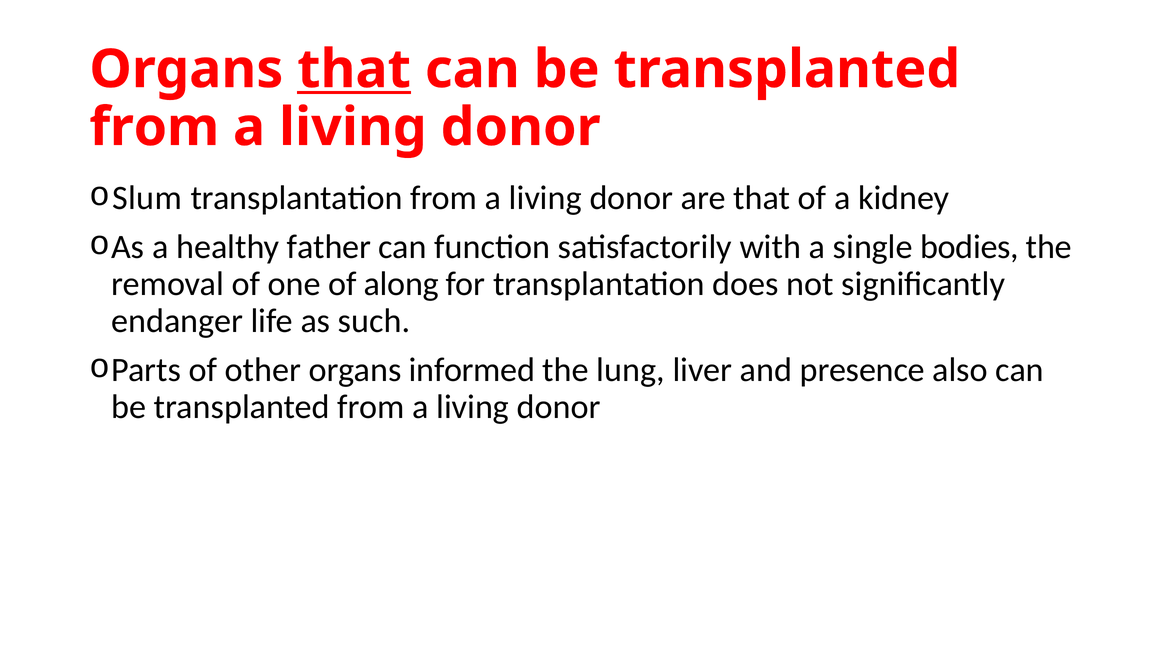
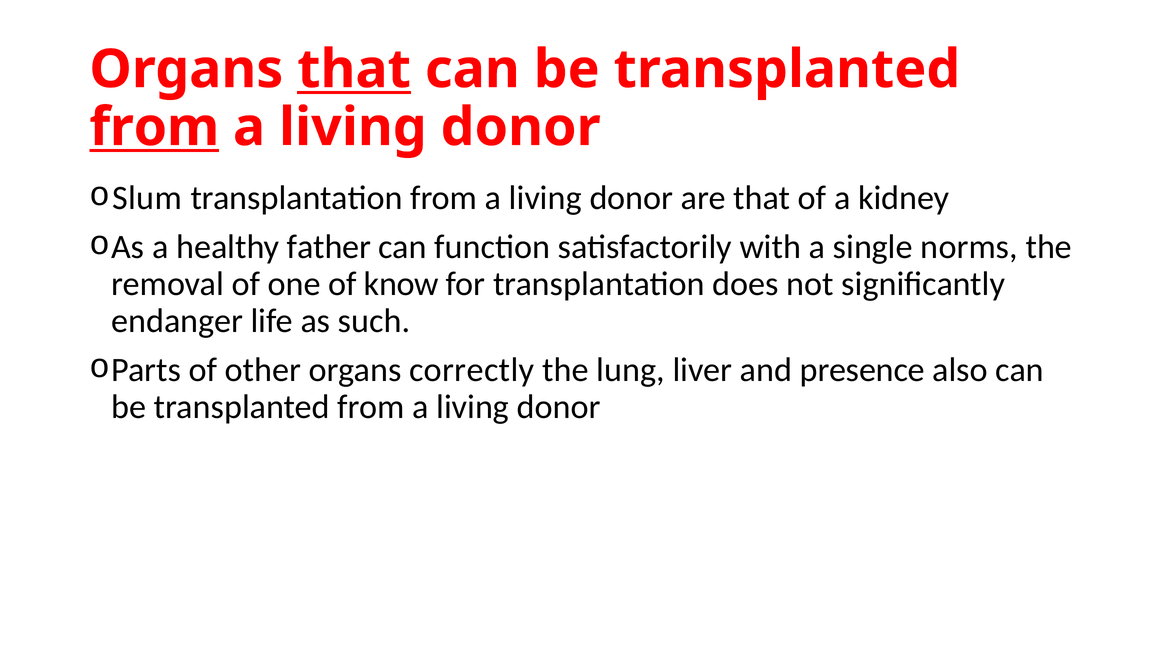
from at (154, 127) underline: none -> present
bodies: bodies -> norms
along: along -> know
informed: informed -> correctly
